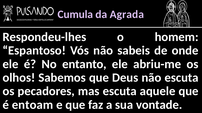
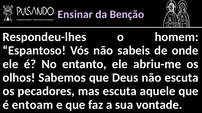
Cumula: Cumula -> Ensinar
Agrada: Agrada -> Benção
